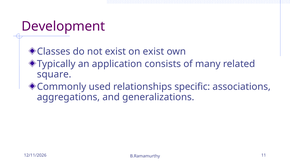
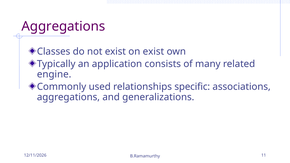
Development at (63, 26): Development -> Aggregations
square: square -> engine
